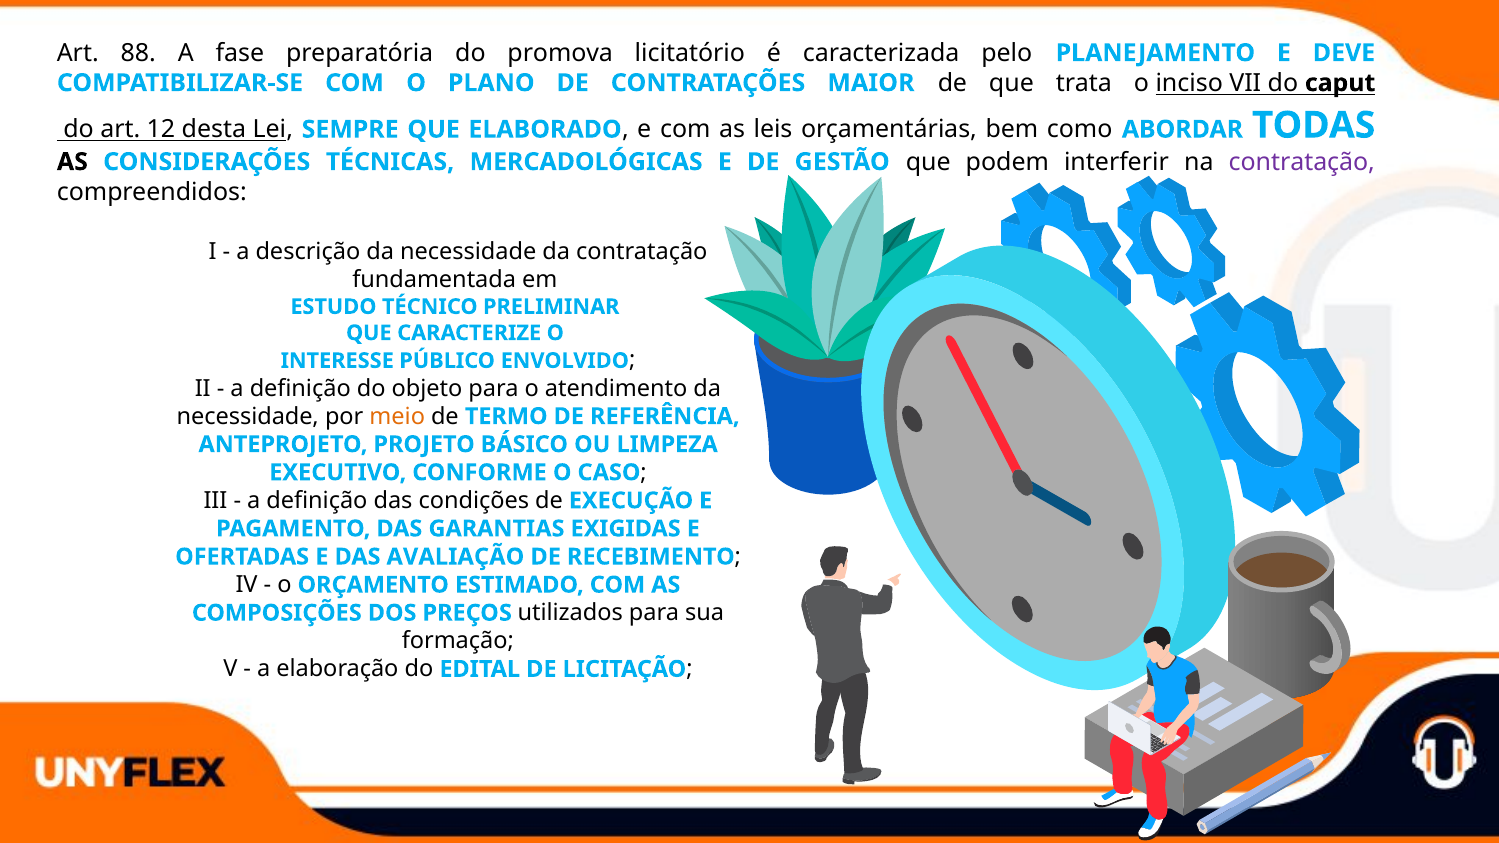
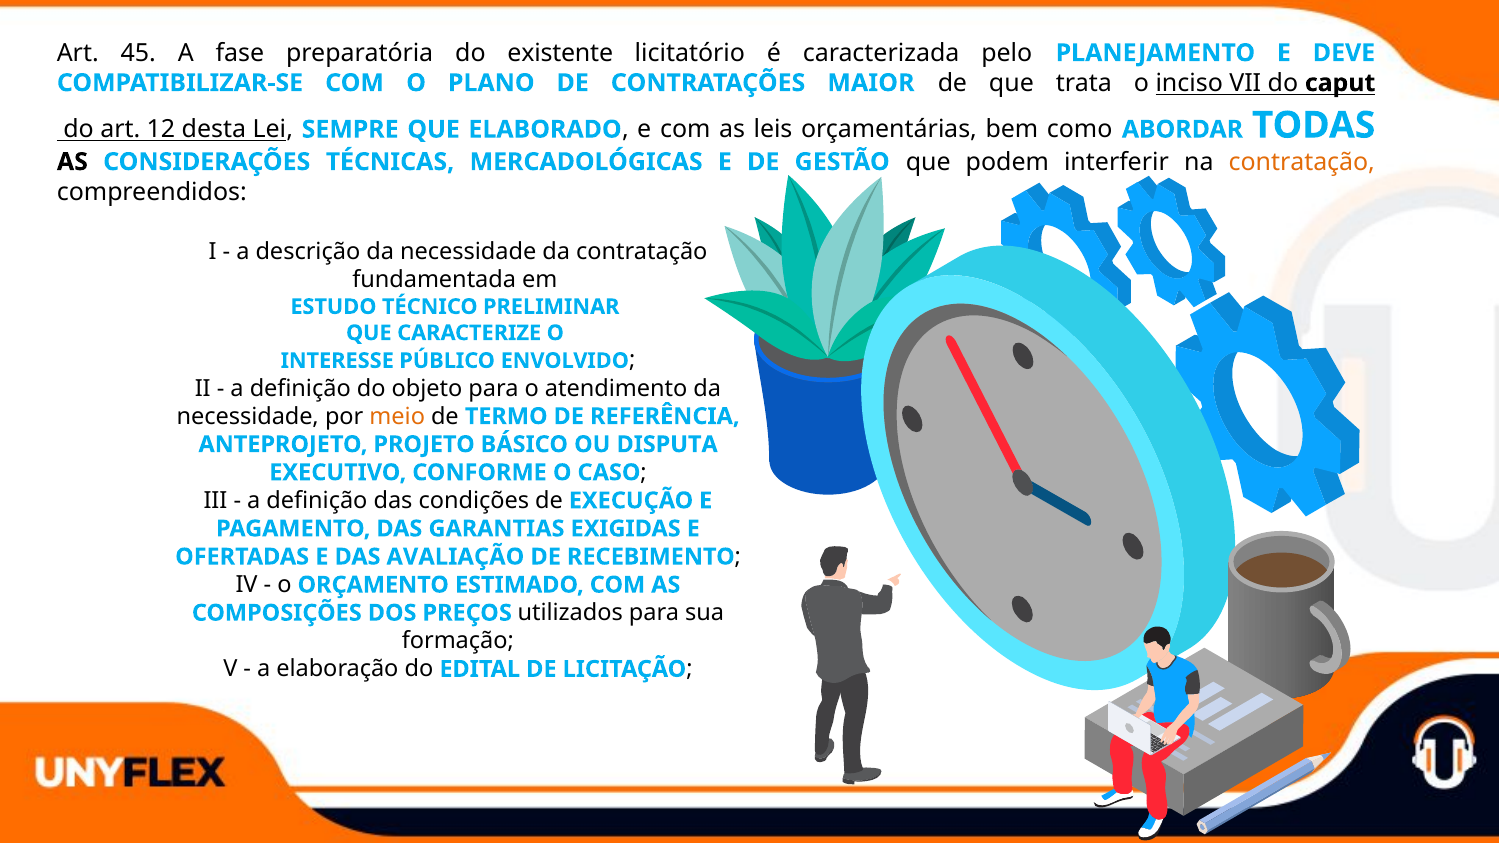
88: 88 -> 45
promova: promova -> existente
contratação at (1302, 162) colour: purple -> orange
LIMPEZA: LIMPEZA -> DISPUTA
